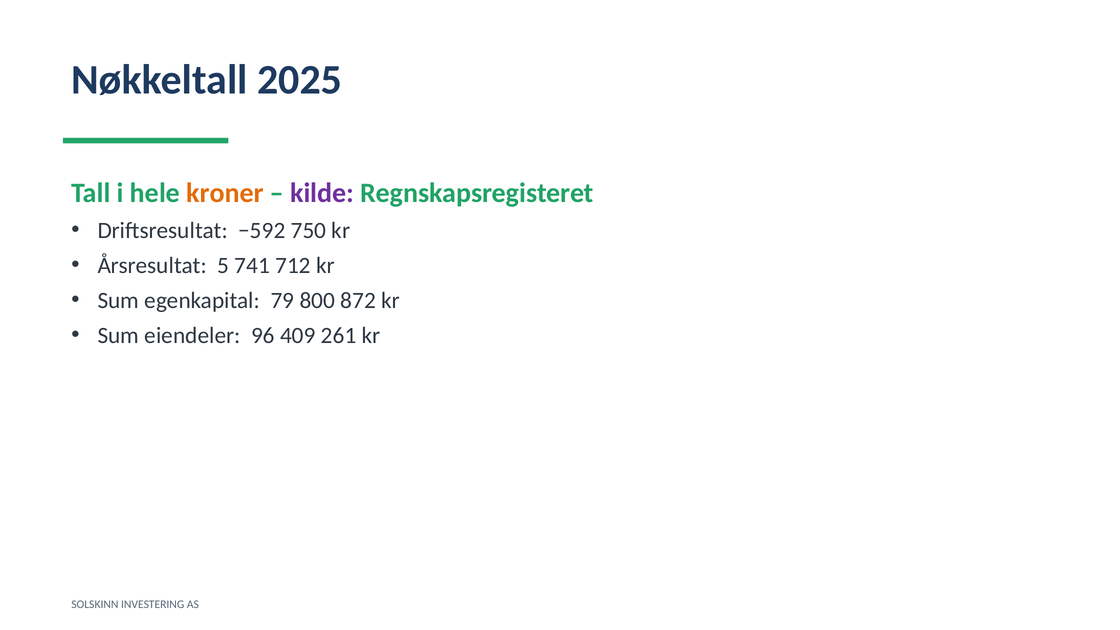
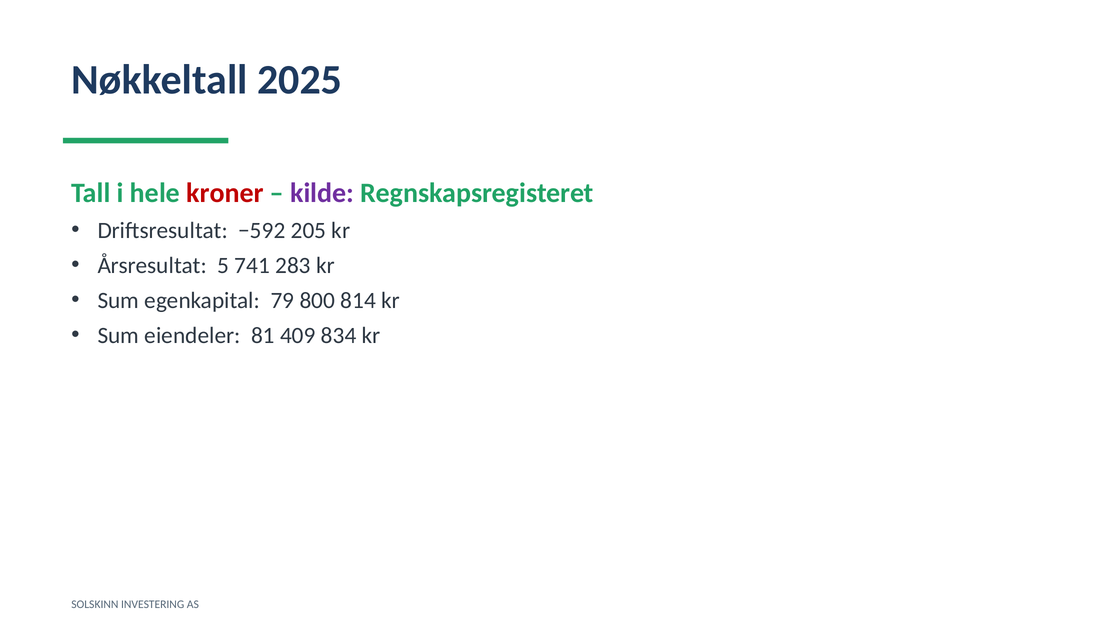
kroner colour: orange -> red
750: 750 -> 205
712: 712 -> 283
872: 872 -> 814
96: 96 -> 81
261: 261 -> 834
